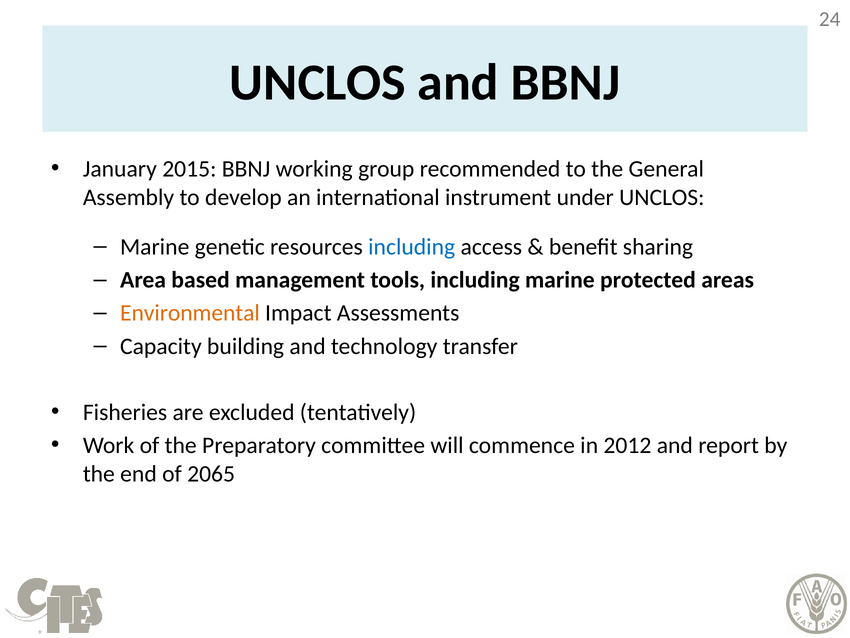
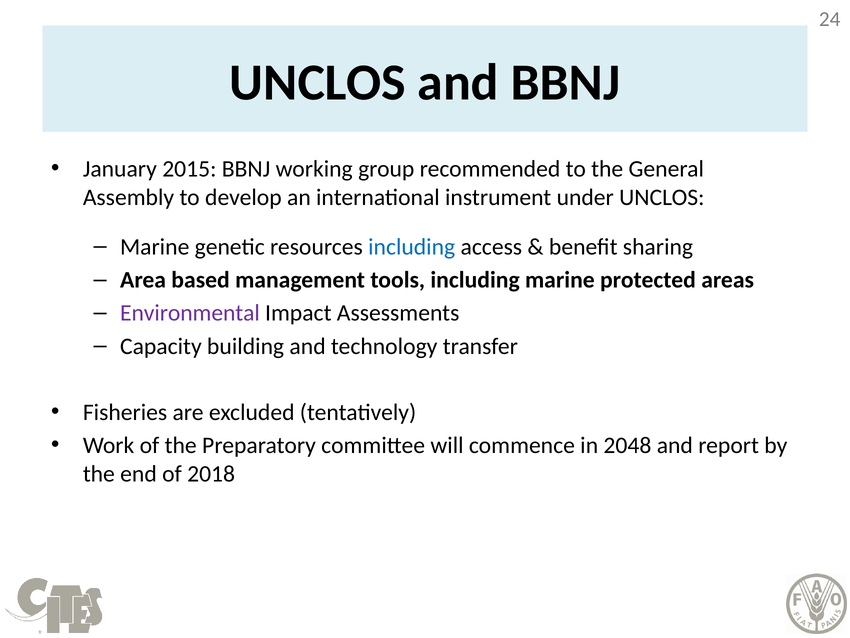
Environmental colour: orange -> purple
2012: 2012 -> 2048
2065: 2065 -> 2018
